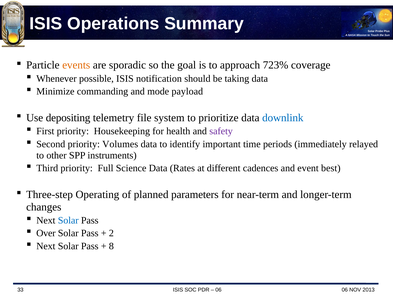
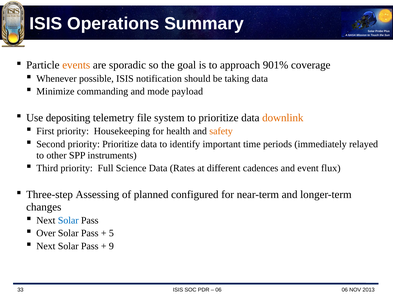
723%: 723% -> 901%
downlink colour: blue -> orange
safety colour: purple -> orange
priority Volumes: Volumes -> Prioritize
best: best -> flux
Operating: Operating -> Assessing
parameters: parameters -> configured
2: 2 -> 5
8: 8 -> 9
